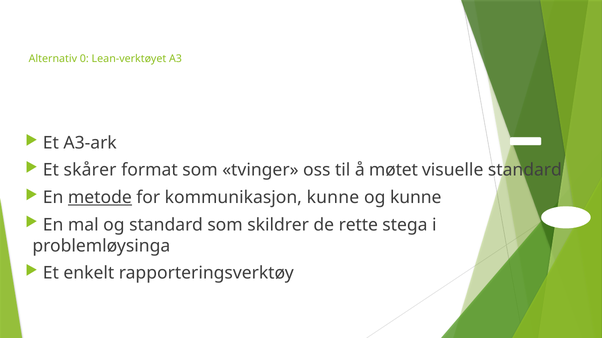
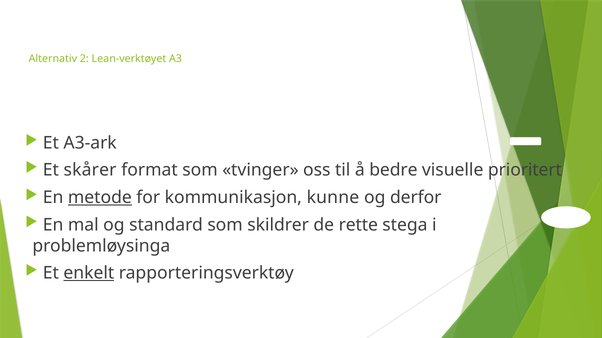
0: 0 -> 2
møtet: møtet -> bedre
visuelle standard: standard -> prioritert
og kunne: kunne -> derfor
enkelt underline: none -> present
